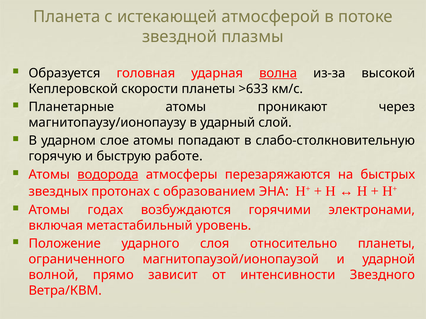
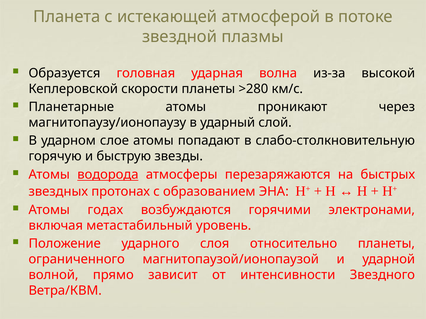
волна underline: present -> none
>633: >633 -> >280
работе: работе -> звезды
